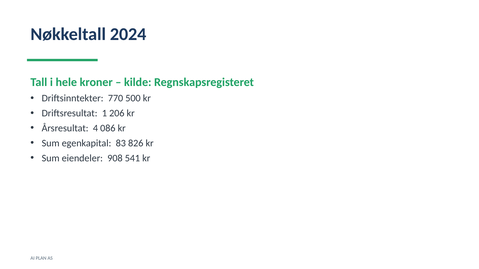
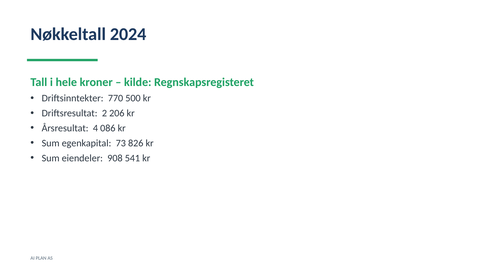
1: 1 -> 2
83: 83 -> 73
